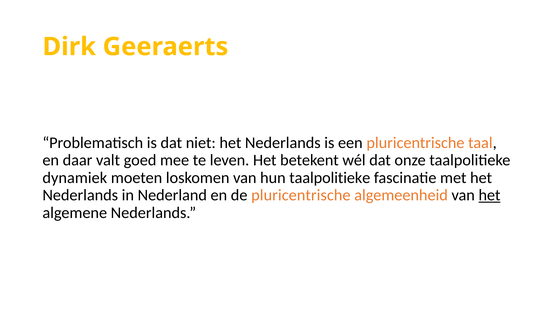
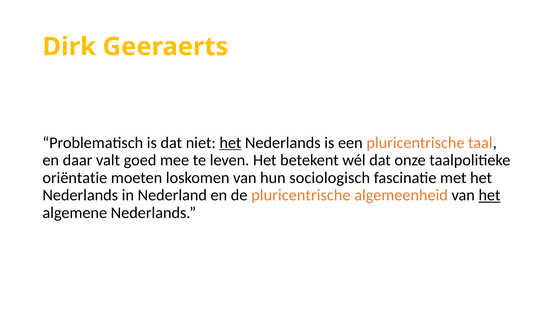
het at (230, 143) underline: none -> present
dynamiek: dynamiek -> oriëntatie
hun taalpolitieke: taalpolitieke -> sociologisch
